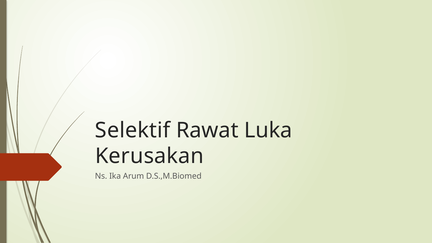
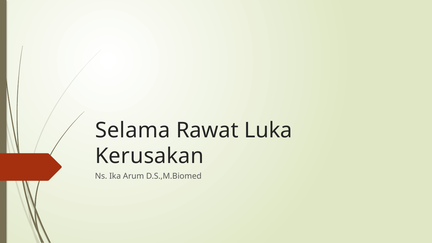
Selektif: Selektif -> Selama
